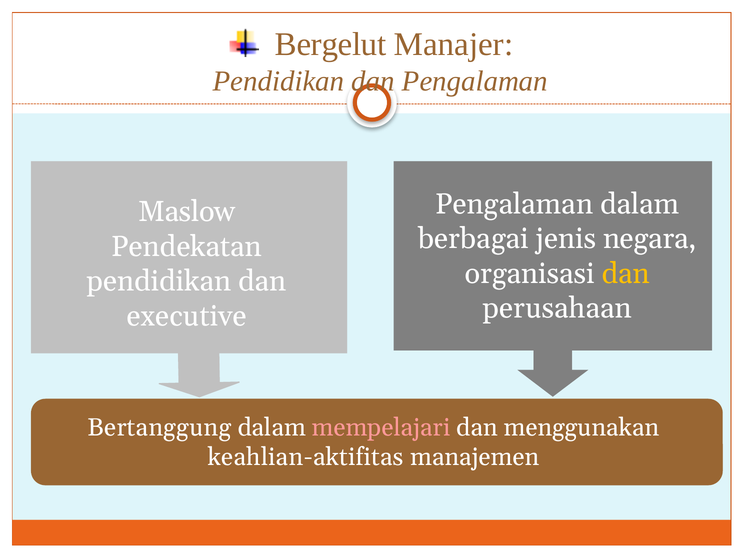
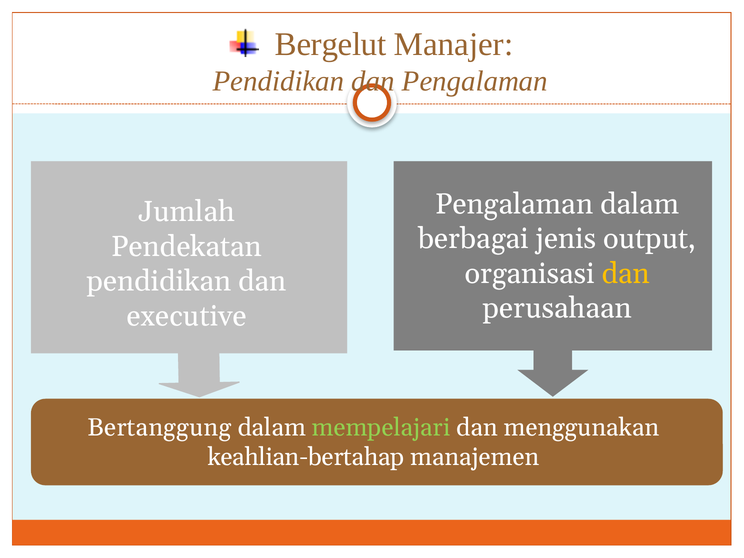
Maslow: Maslow -> Jumlah
negara: negara -> output
mempelajari colour: pink -> light green
keahlian-aktifitas: keahlian-aktifitas -> keahlian-bertahap
